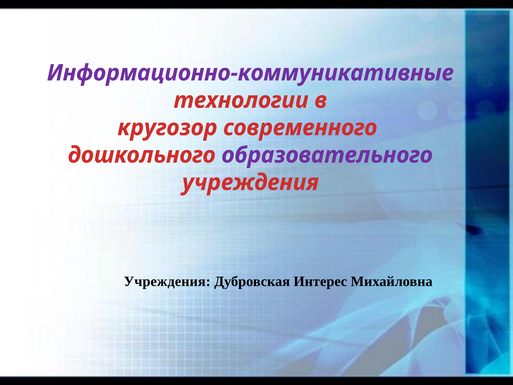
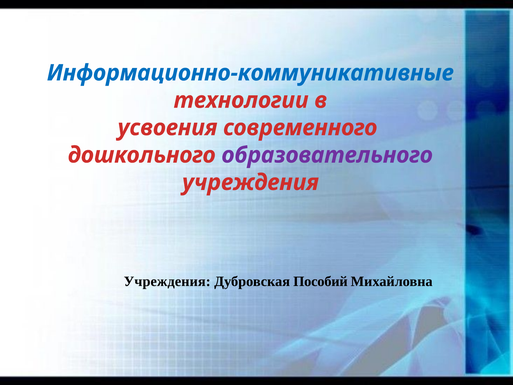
Информационно-коммуникативные colour: purple -> blue
кругозор: кругозор -> усвоения
Интерес: Интерес -> Пособий
